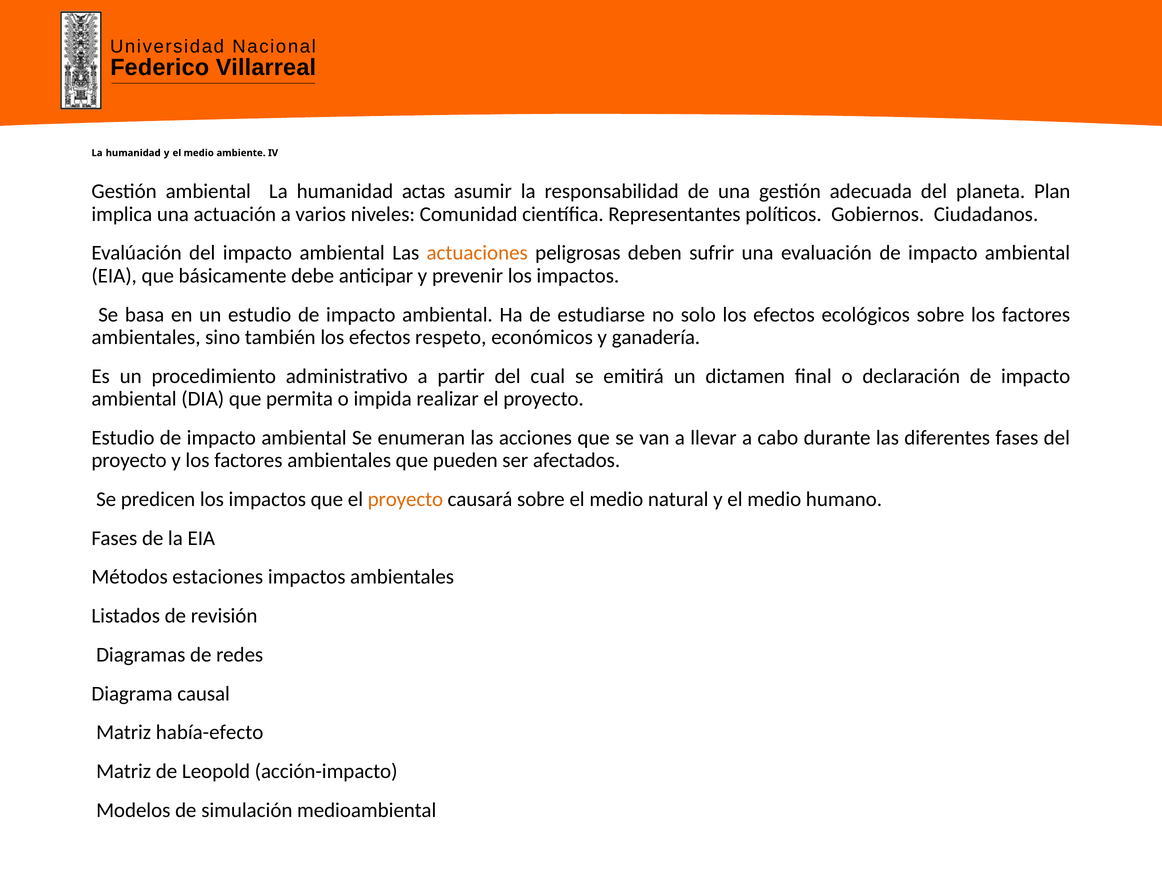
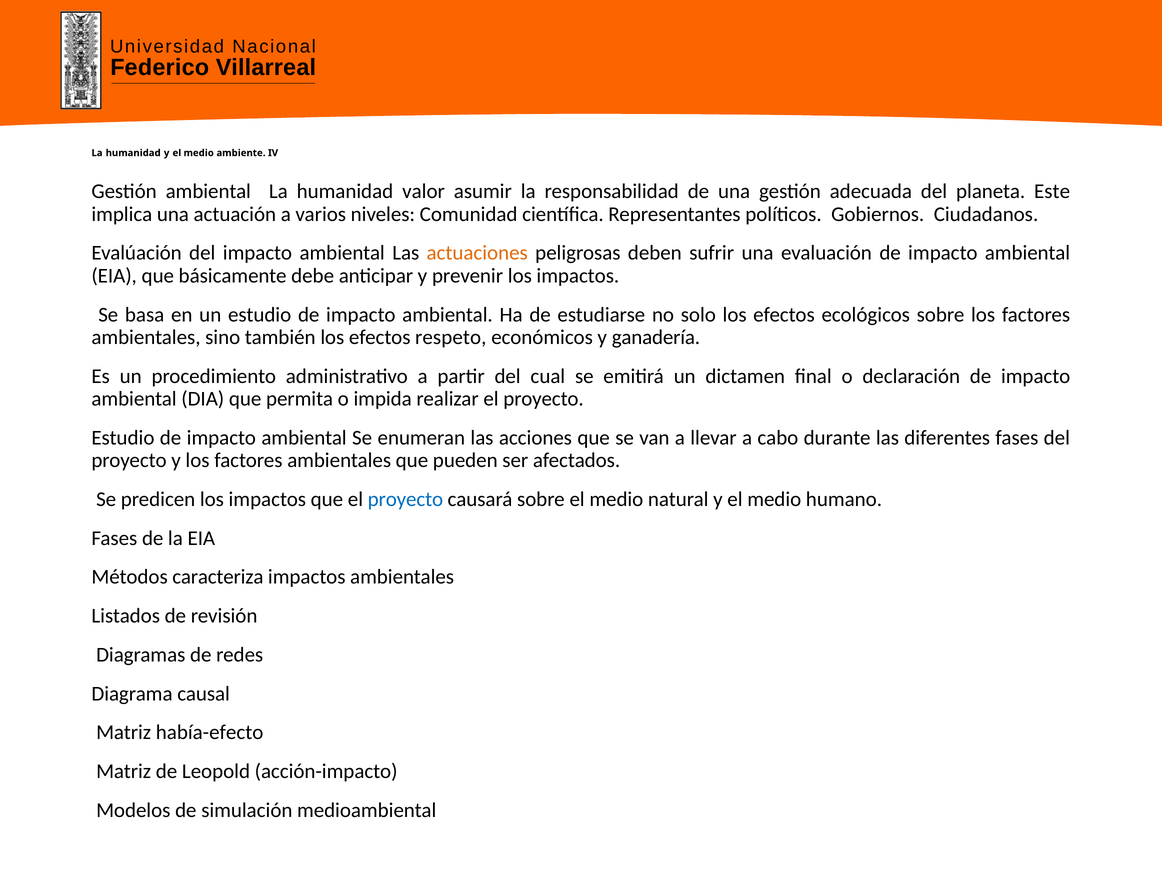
actas: actas -> valor
Plan: Plan -> Este
proyecto at (405, 499) colour: orange -> blue
estaciones: estaciones -> caracteriza
